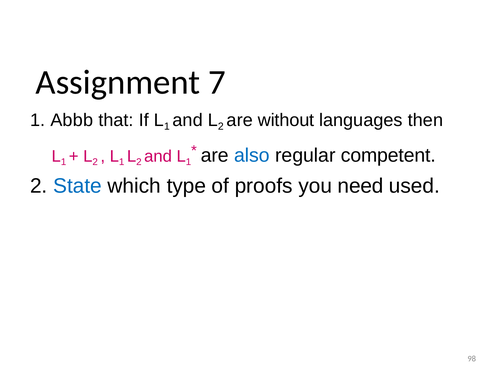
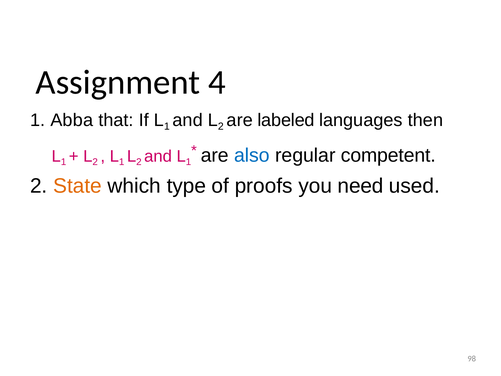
7: 7 -> 4
Abbb: Abbb -> Abba
without: without -> labeled
State colour: blue -> orange
